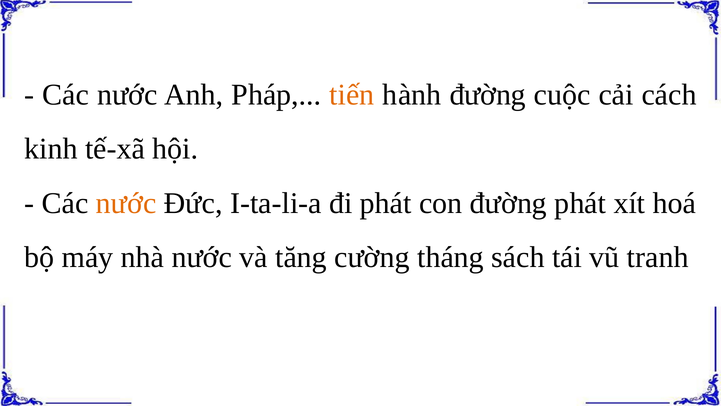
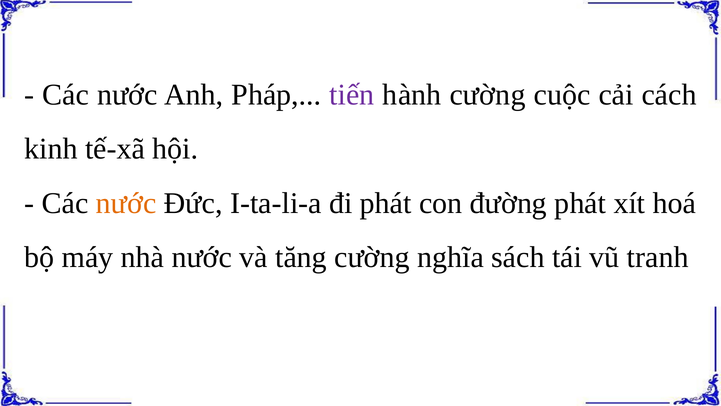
tiến colour: orange -> purple
hành đường: đường -> cường
tháng: tháng -> nghĩa
